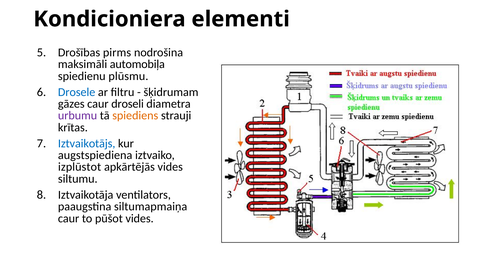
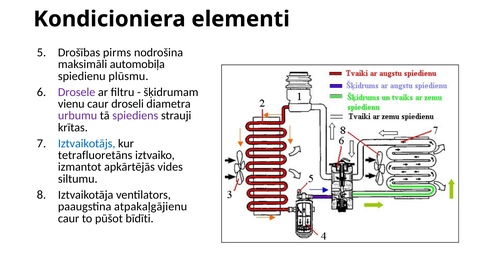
Drosele colour: blue -> purple
gāzes: gāzes -> vienu
spiediens colour: orange -> purple
augstspiediena: augstspiediena -> tetrafluoretāns
izplūstot: izplūstot -> izmantot
siltumapmaiņa: siltumapmaiņa -> atpakaļgājienu
pūšot vides: vides -> bīdīti
